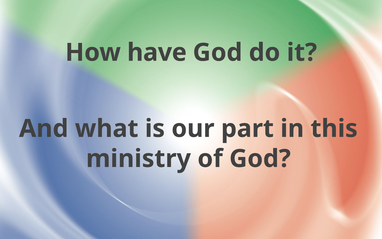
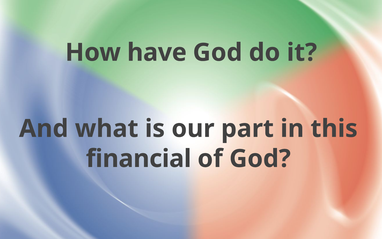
ministry: ministry -> financial
